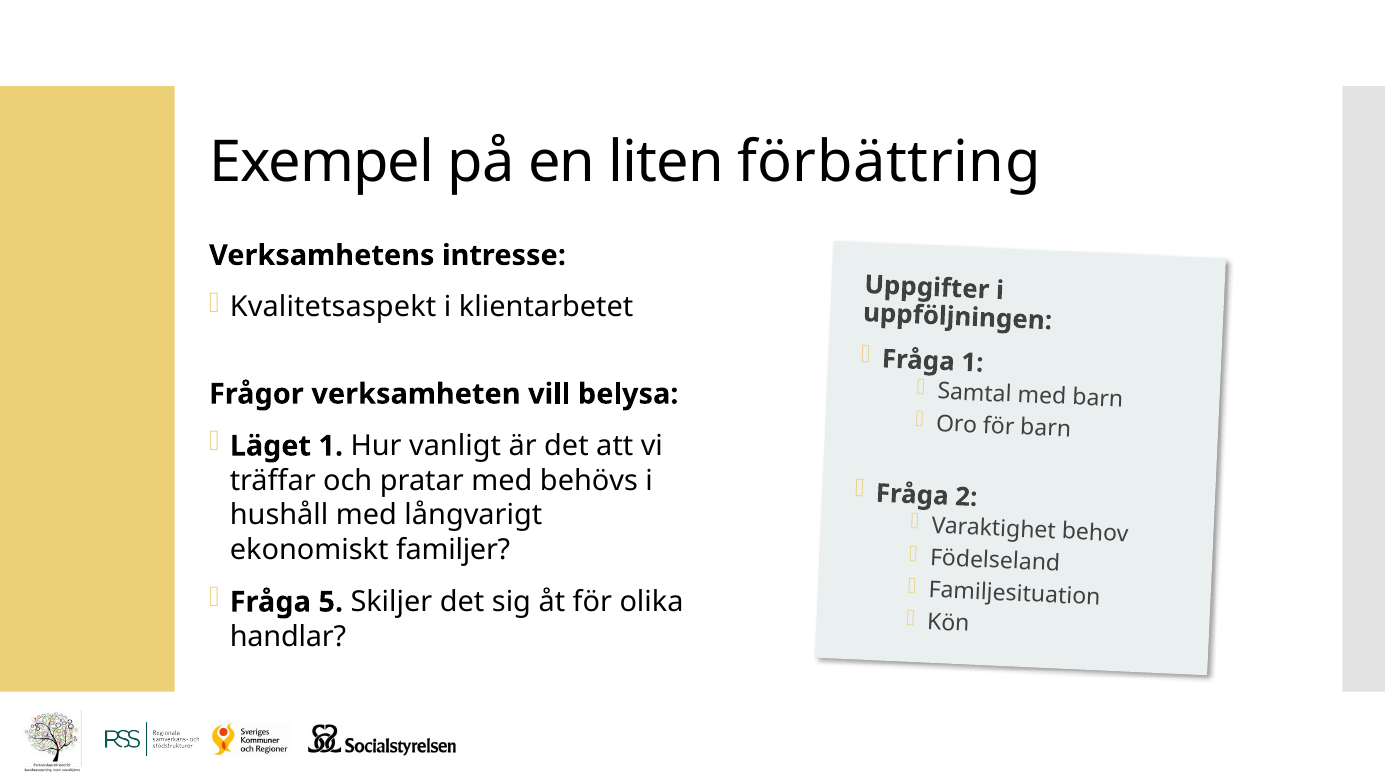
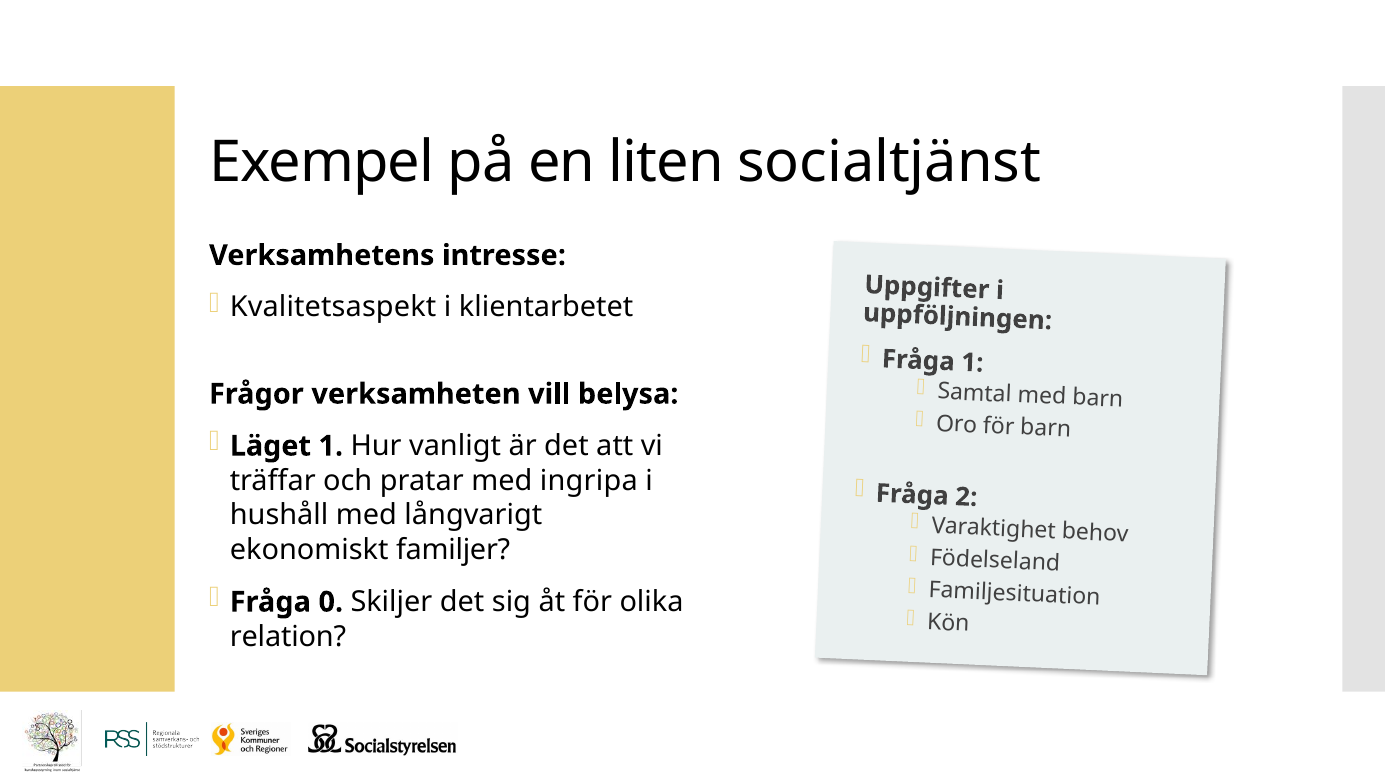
förbättring: förbättring -> socialtjänst
behövs: behövs -> ingripa
5: 5 -> 0
handlar: handlar -> relation
